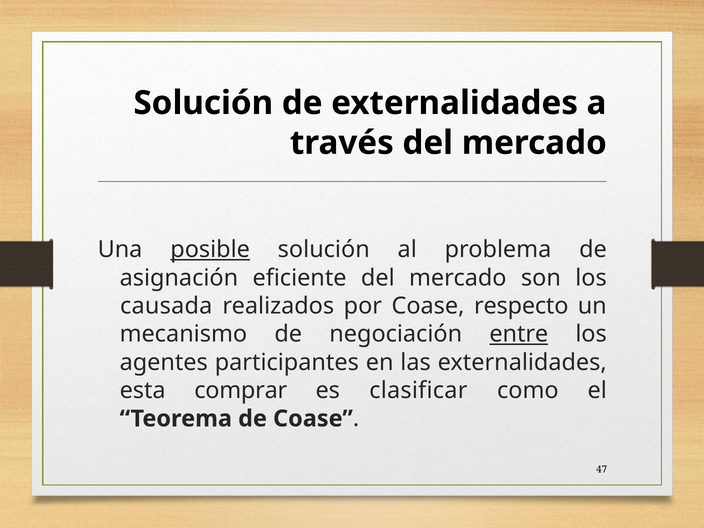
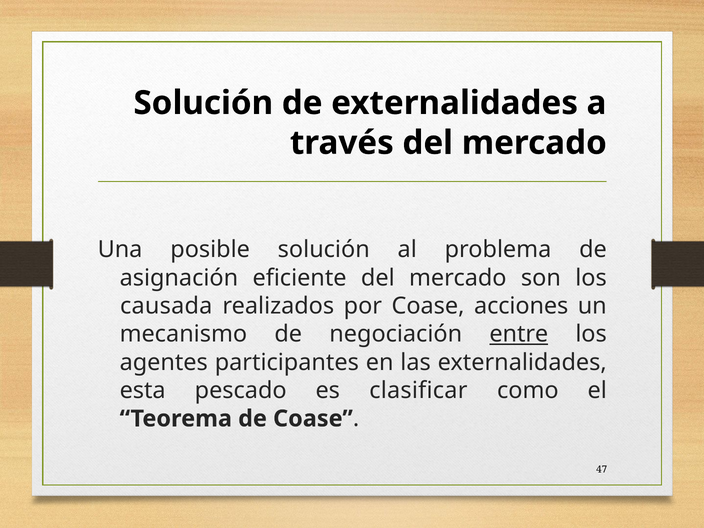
posible underline: present -> none
respecto: respecto -> acciones
comprar: comprar -> pescado
